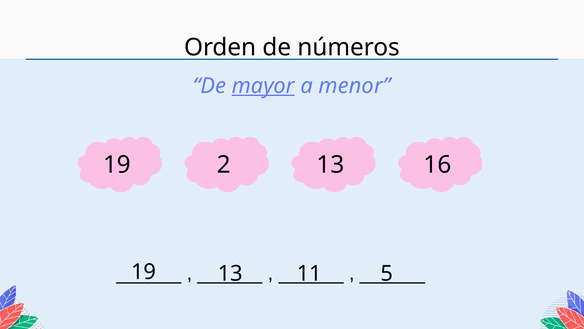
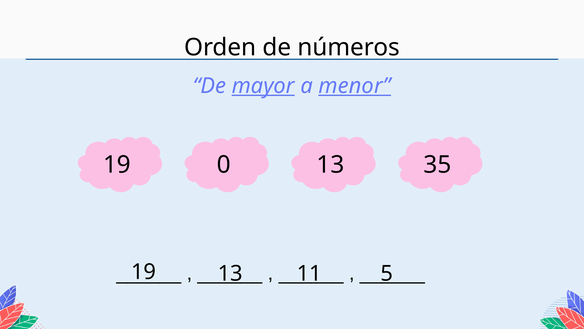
menor underline: none -> present
2: 2 -> 0
16: 16 -> 35
